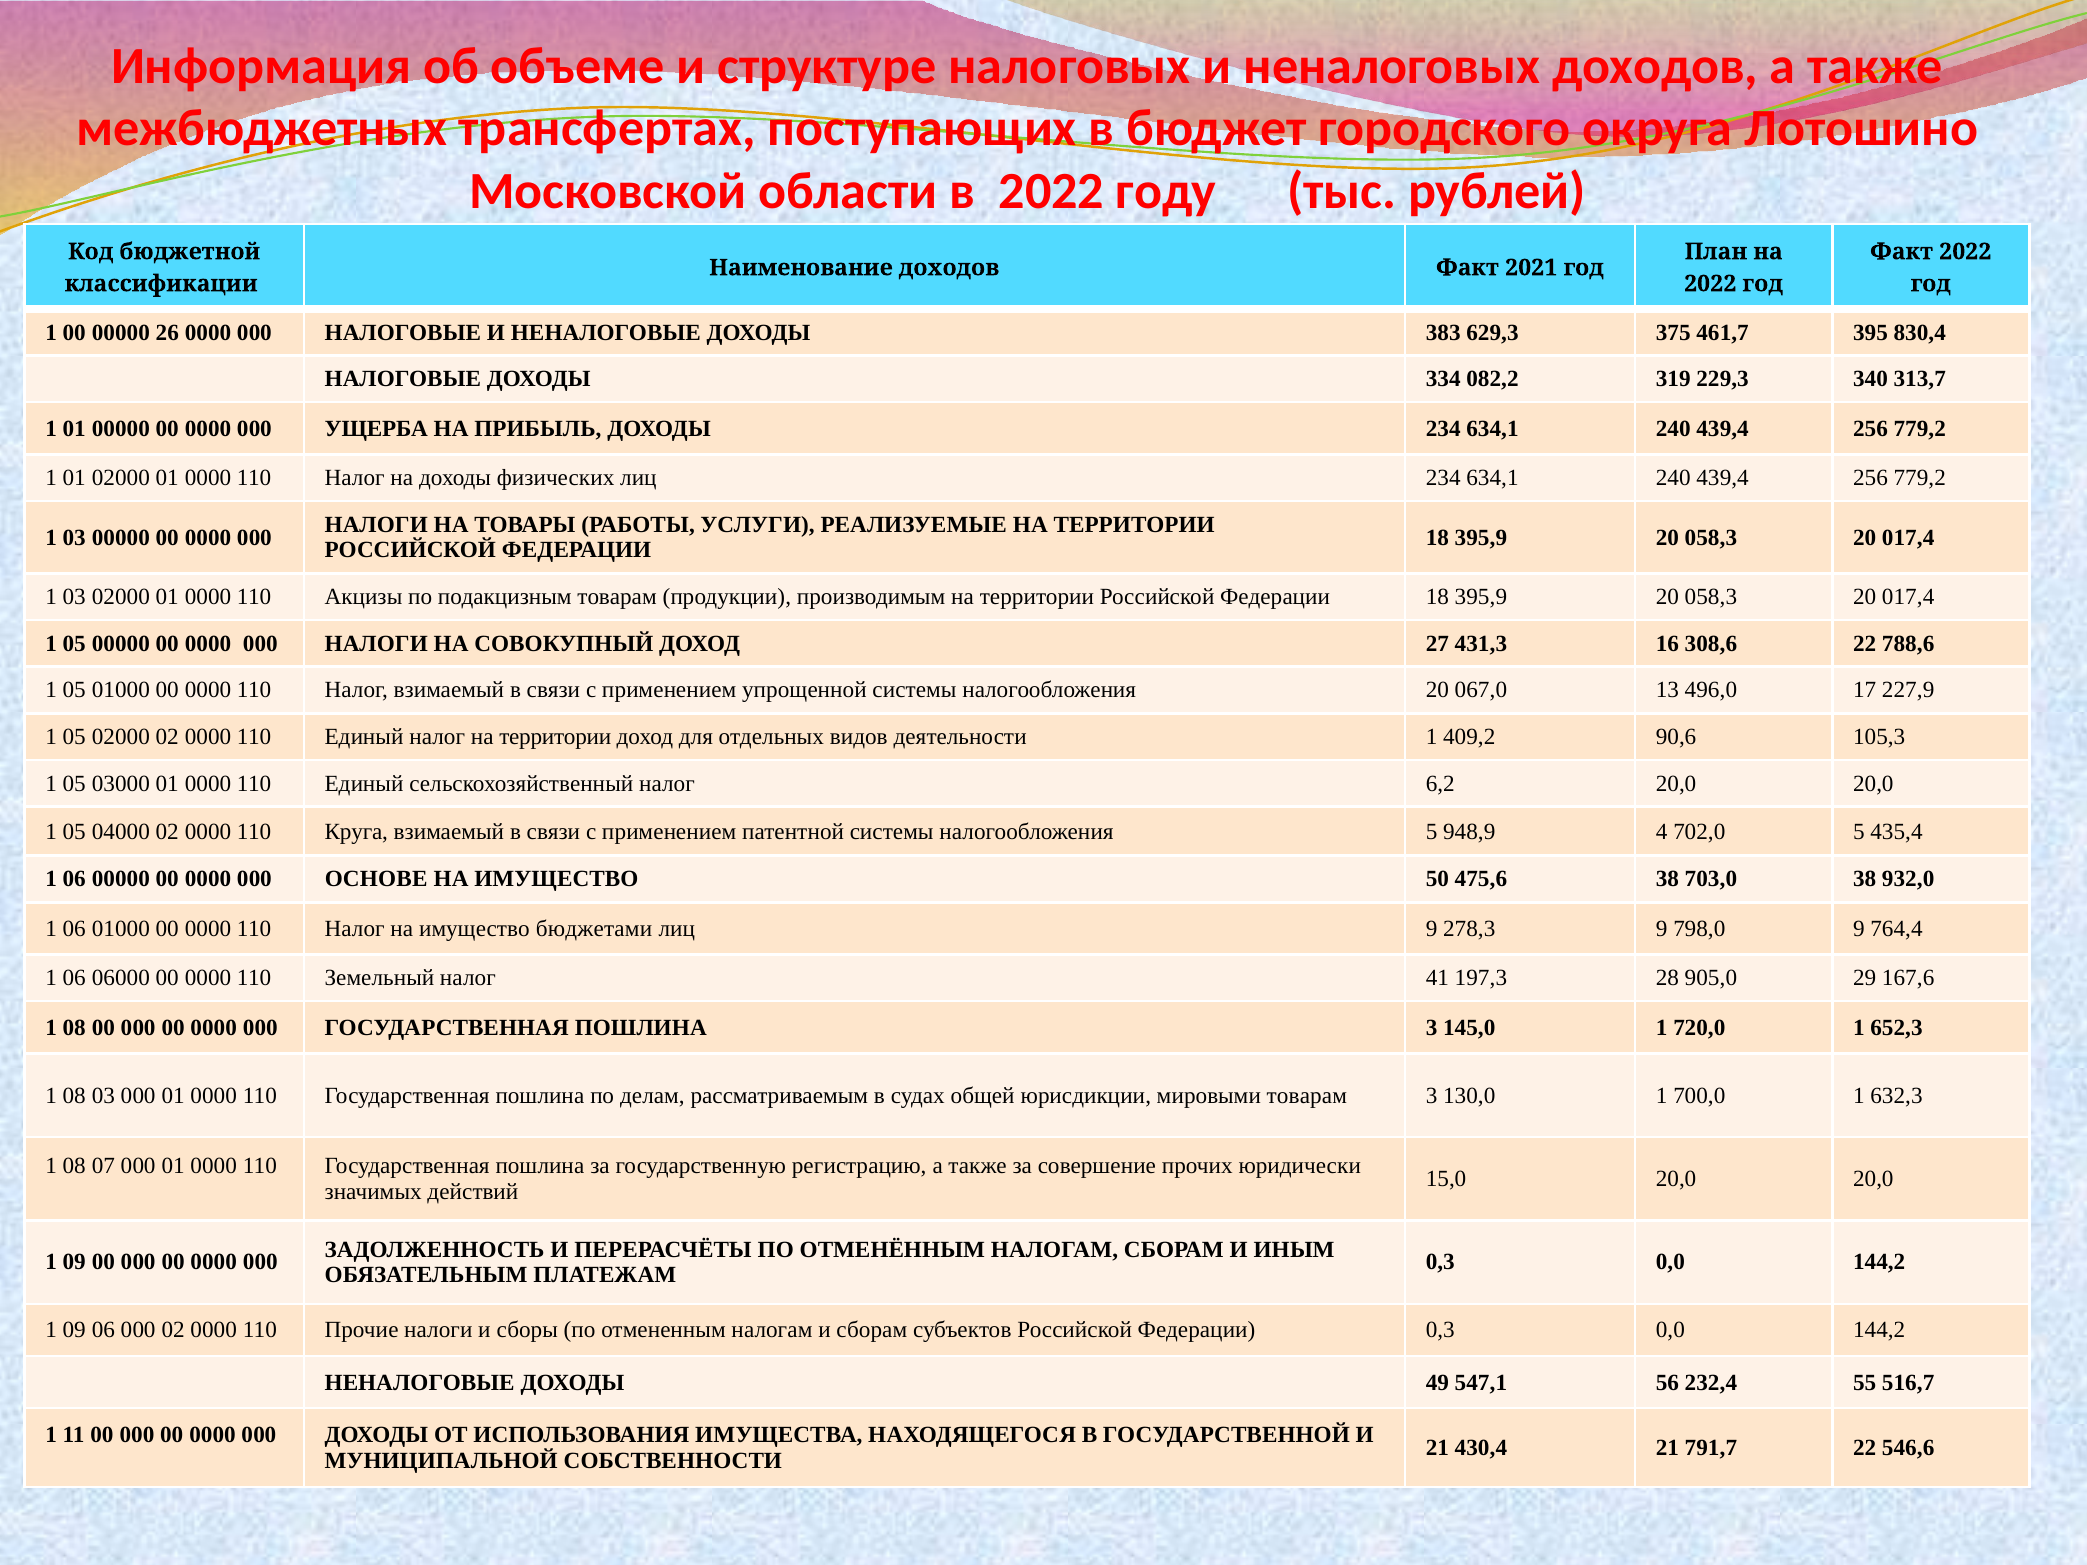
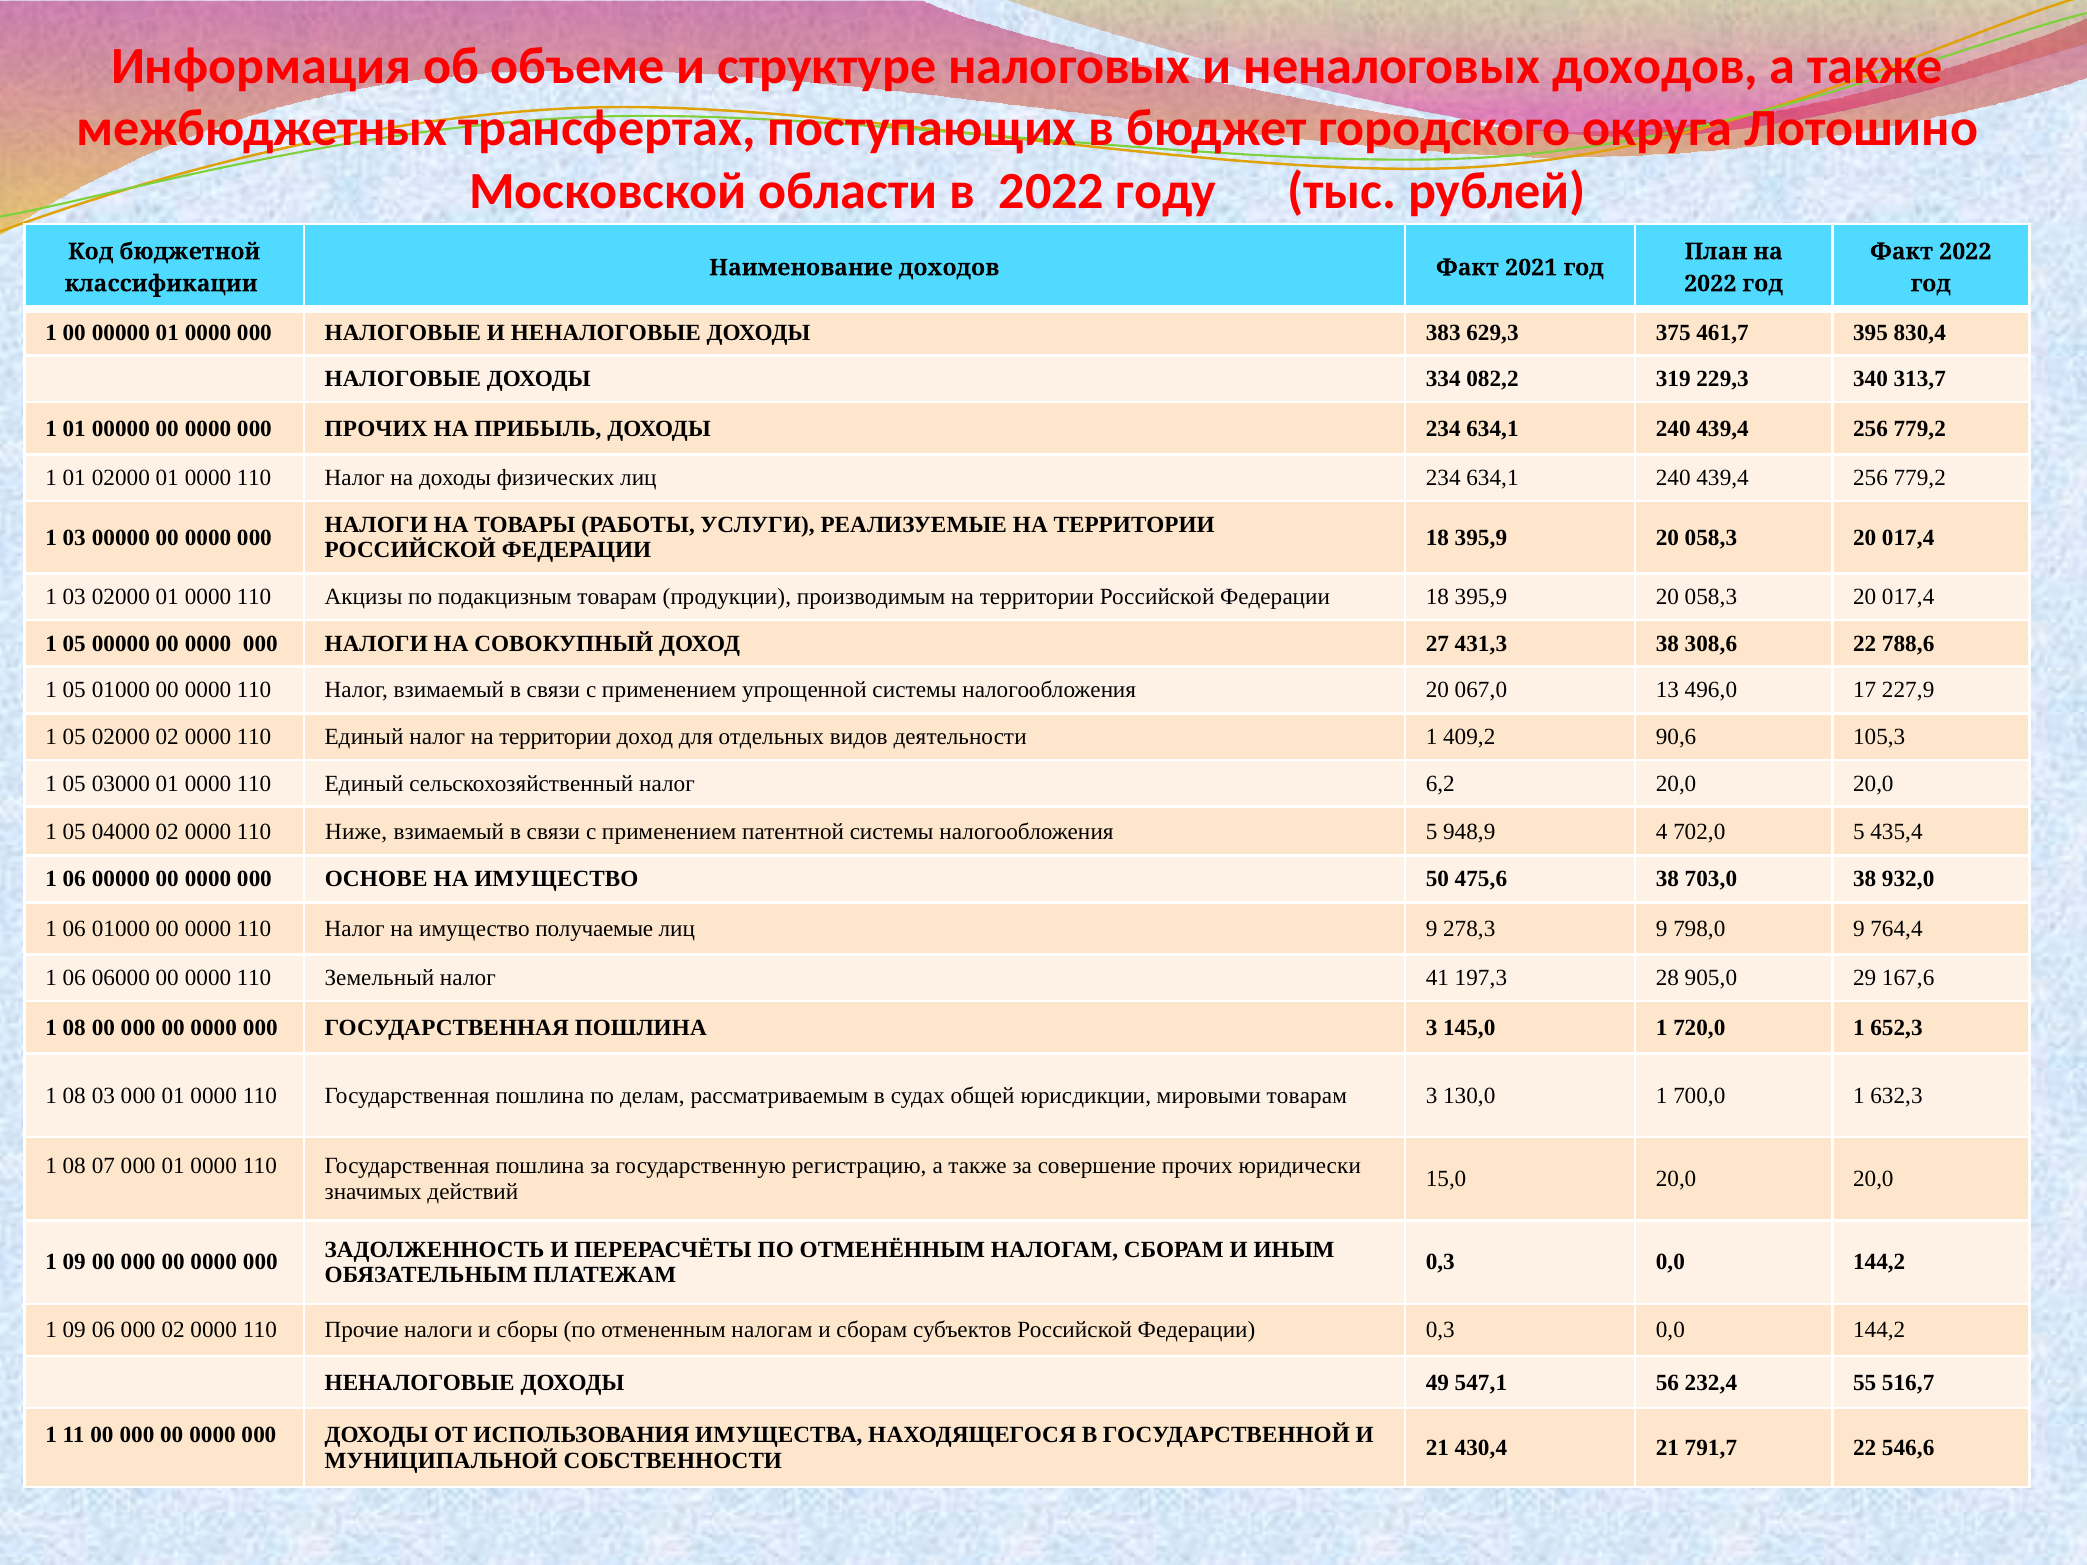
00000 26: 26 -> 01
000 УЩЕРБА: УЩЕРБА -> ПРОЧИХ
431,3 16: 16 -> 38
Круга: Круга -> Ниже
бюджетами: бюджетами -> получаемые
